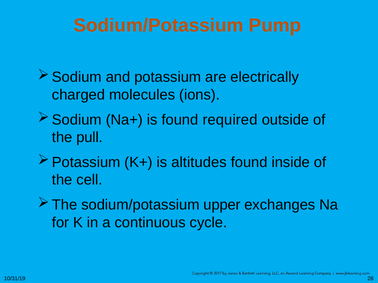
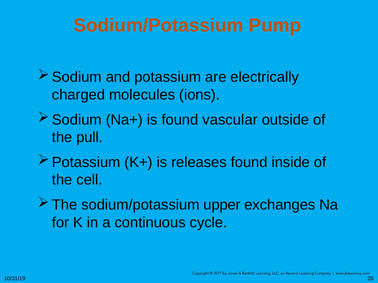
required: required -> vascular
altitudes: altitudes -> releases
